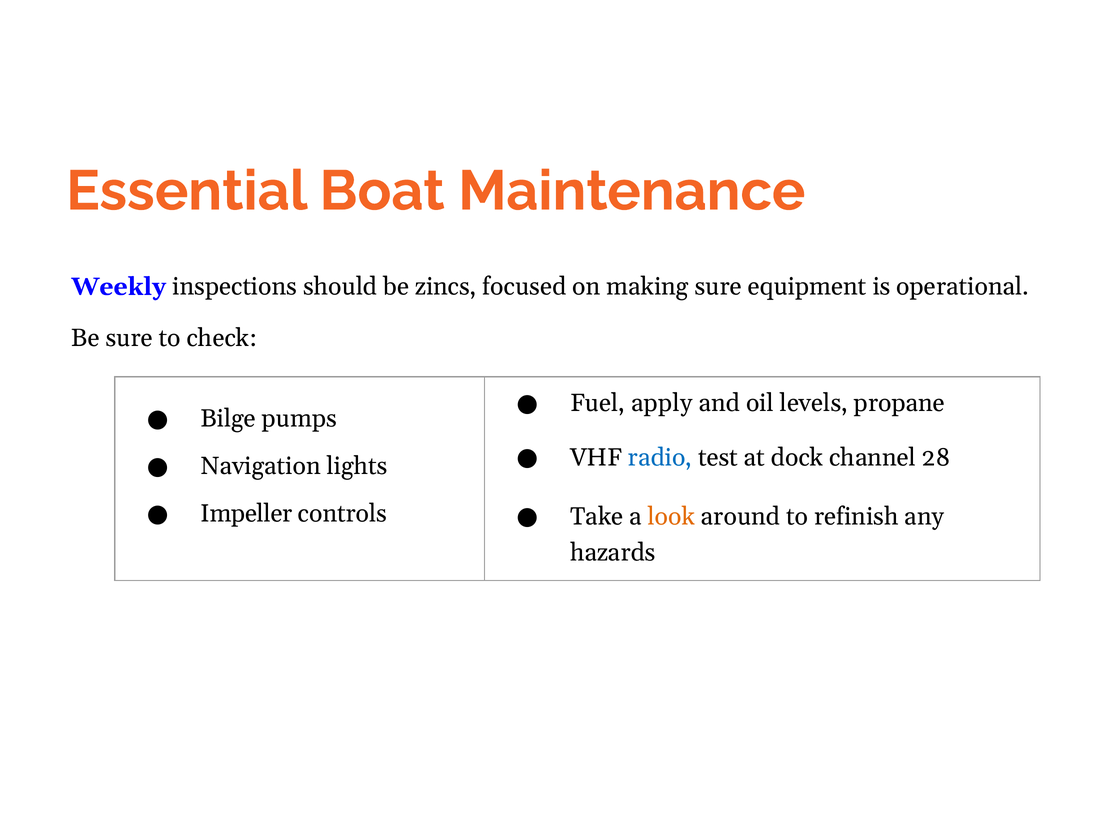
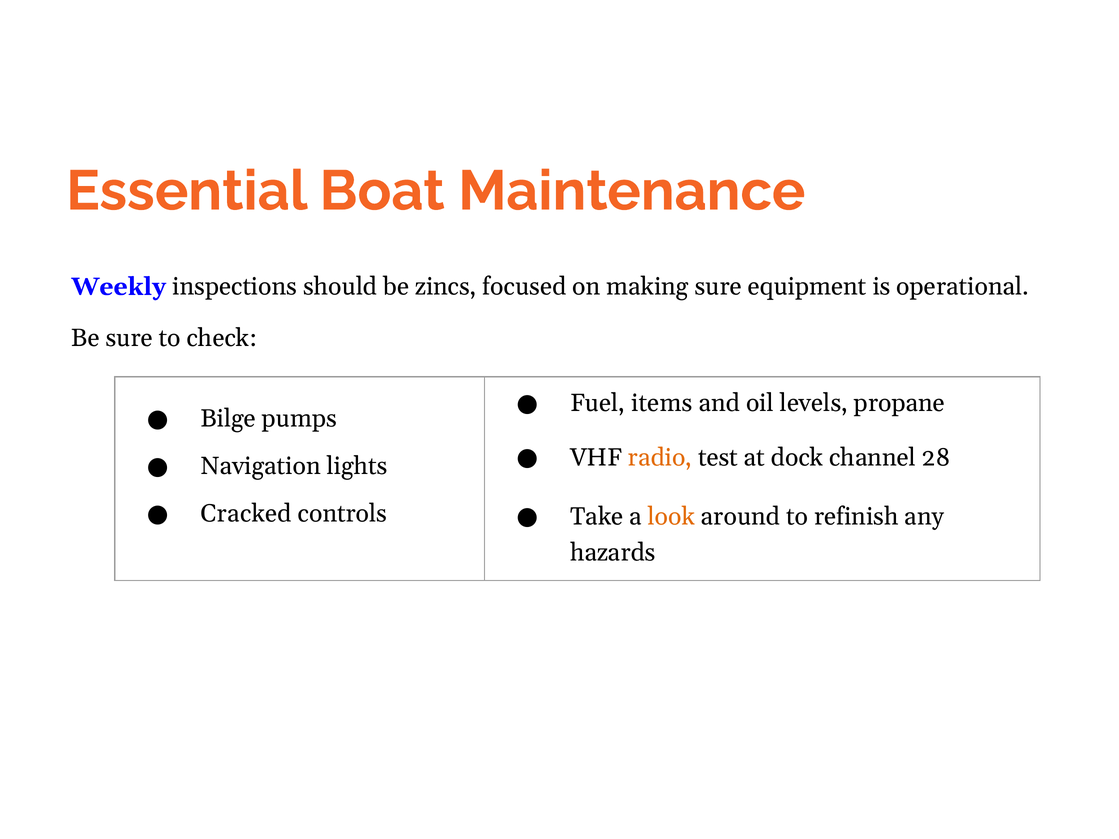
apply: apply -> items
radio colour: blue -> orange
Impeller: Impeller -> Cracked
